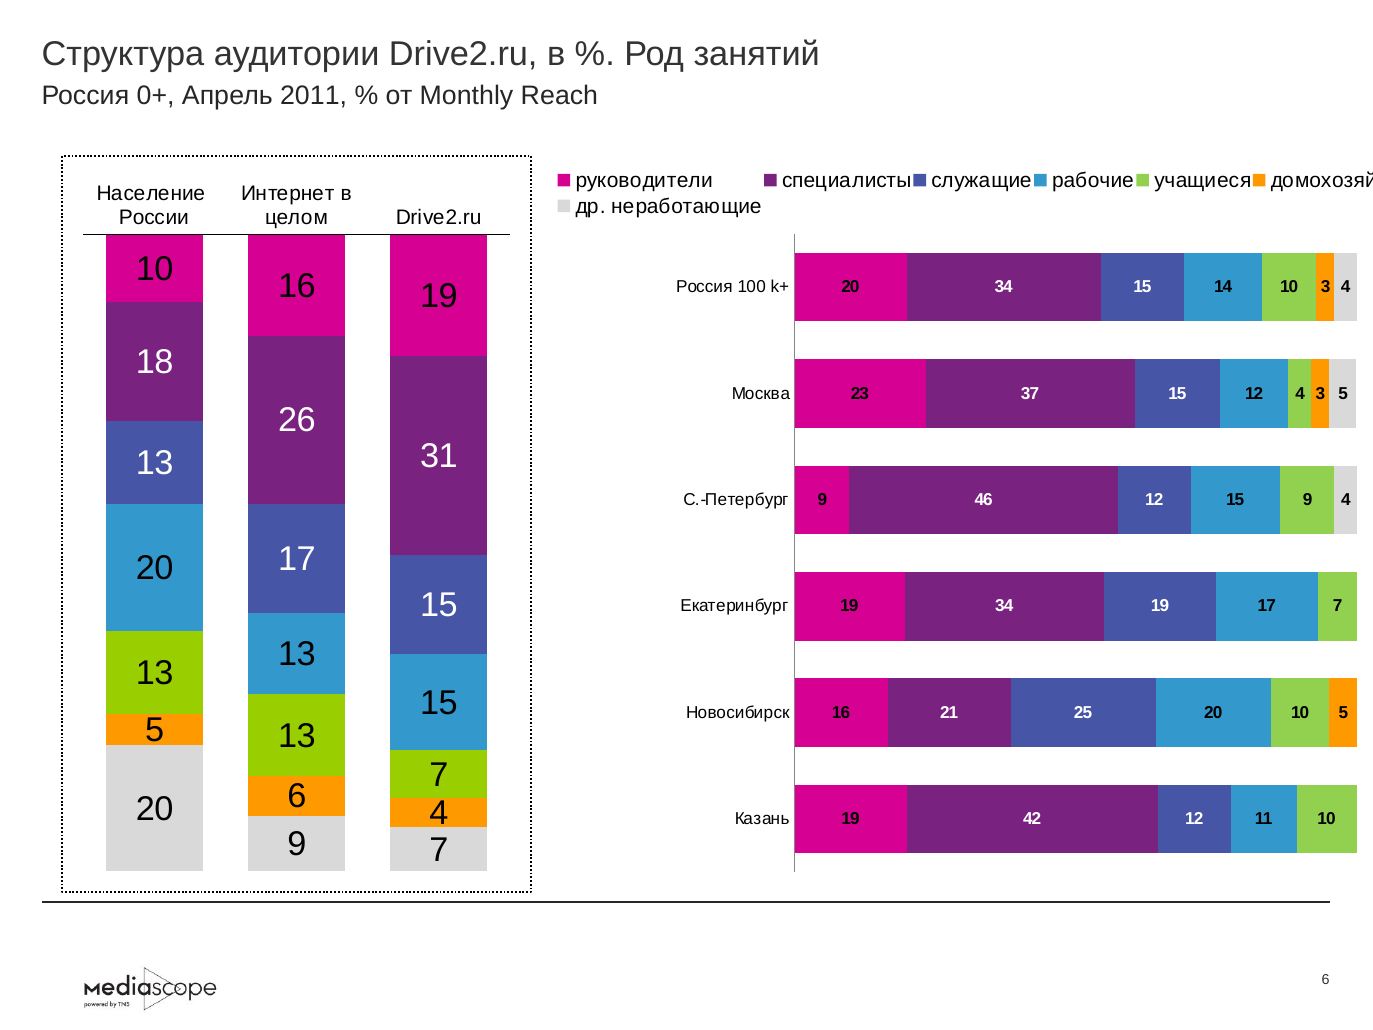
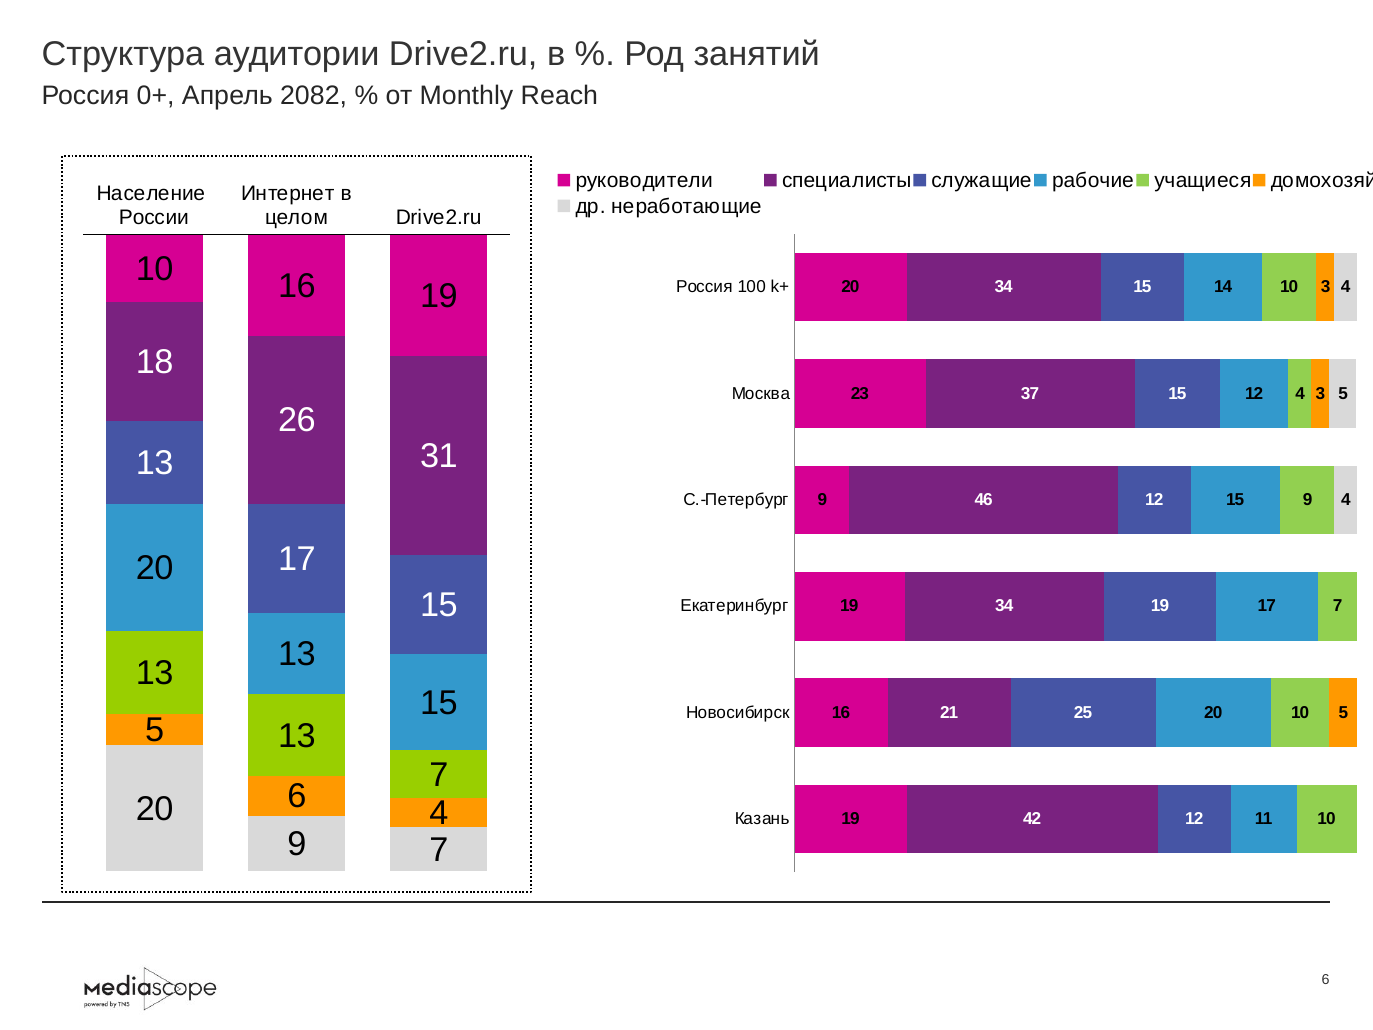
2011: 2011 -> 2082
